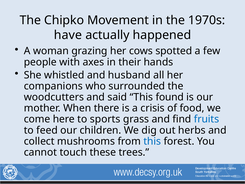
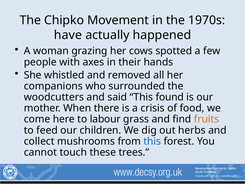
husband: husband -> removed
sports: sports -> labour
fruits colour: blue -> orange
